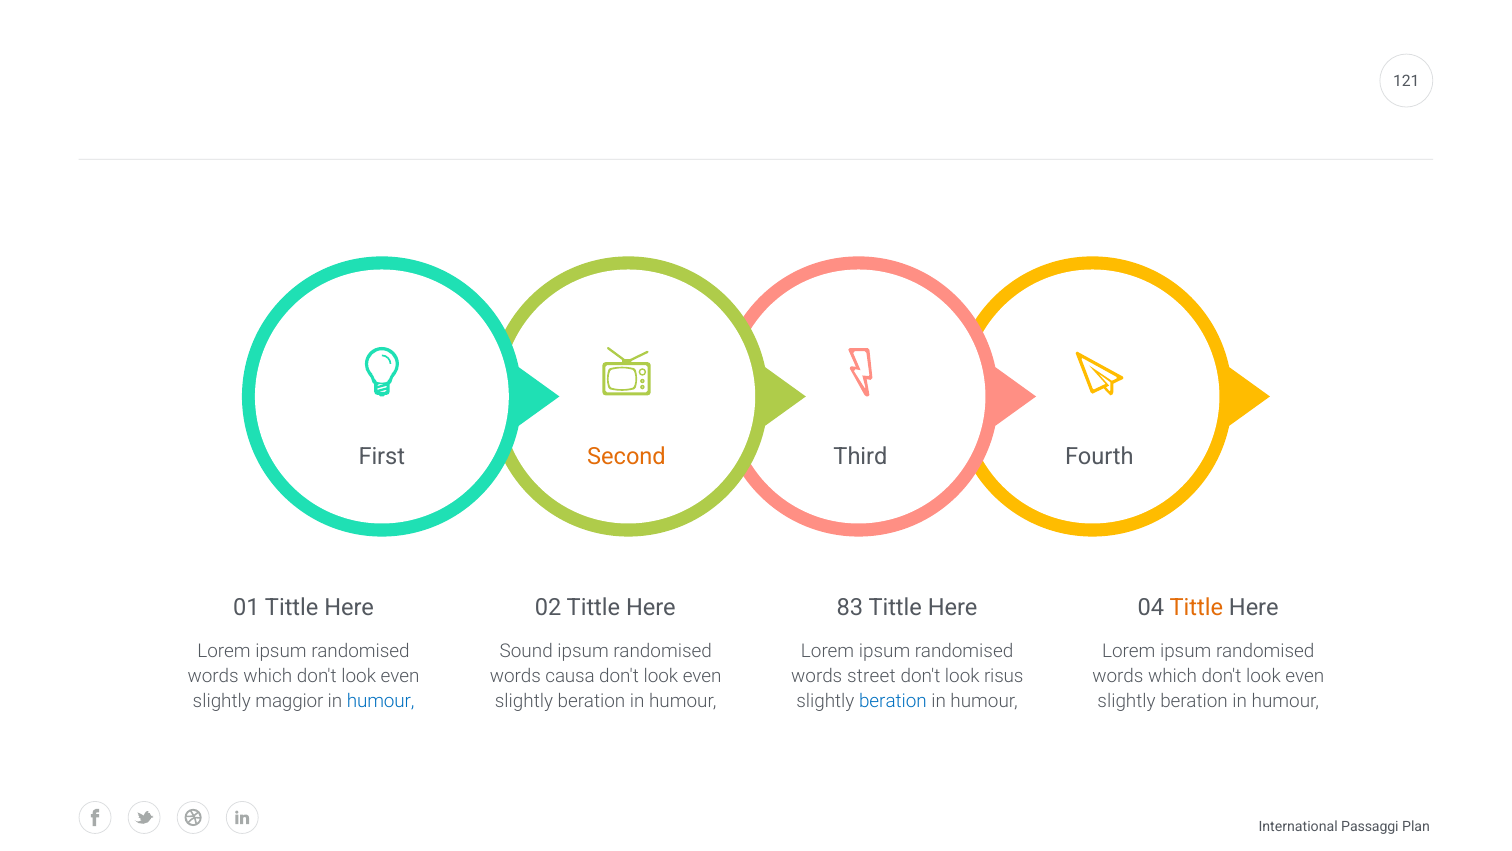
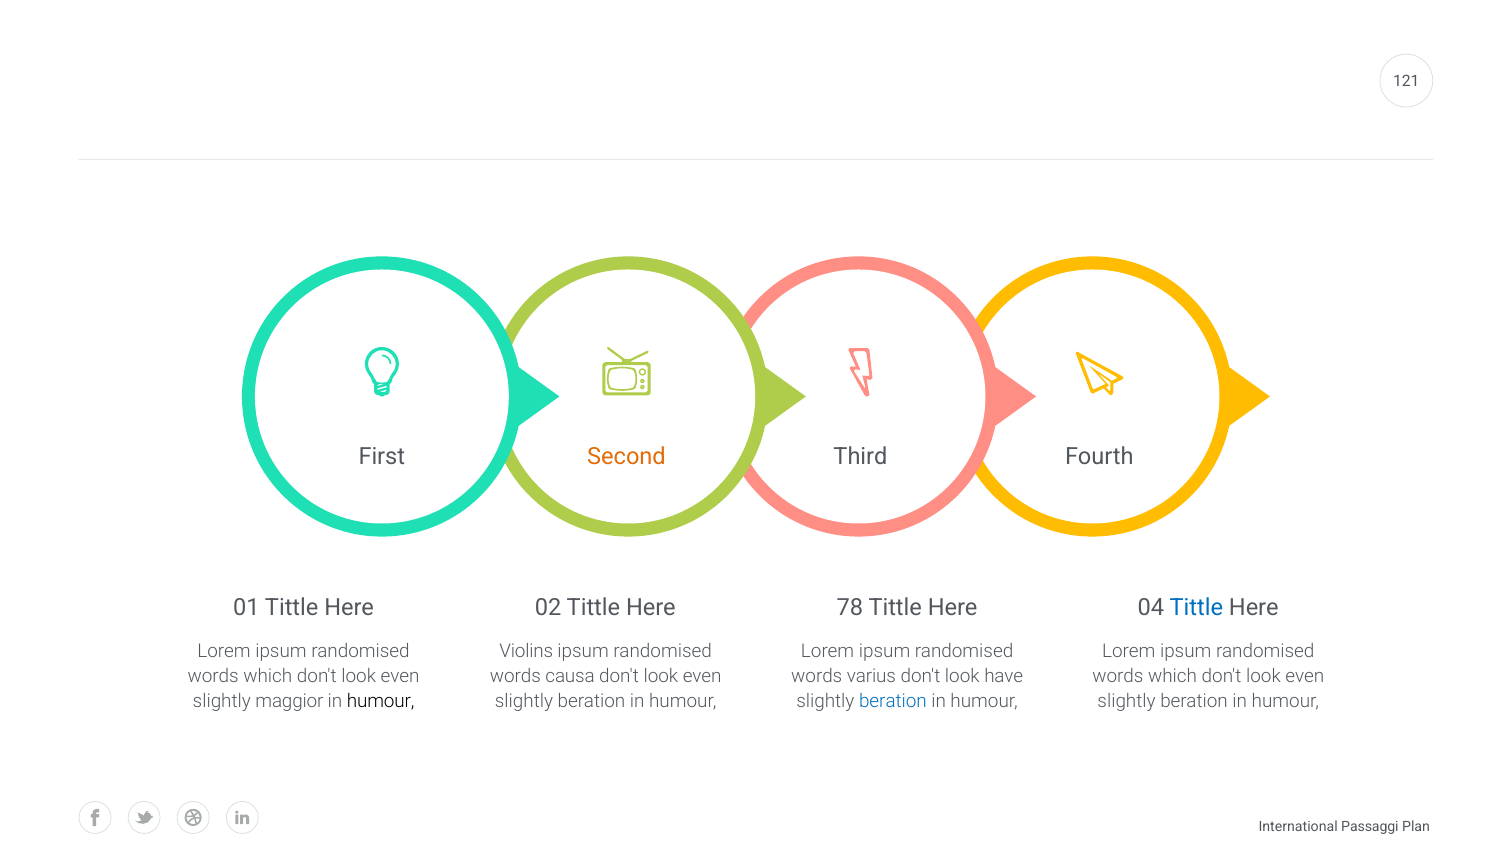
83: 83 -> 78
Tittle at (1196, 607) colour: orange -> blue
Sound: Sound -> Violins
street: street -> varius
risus: risus -> have
humour at (381, 701) colour: blue -> black
